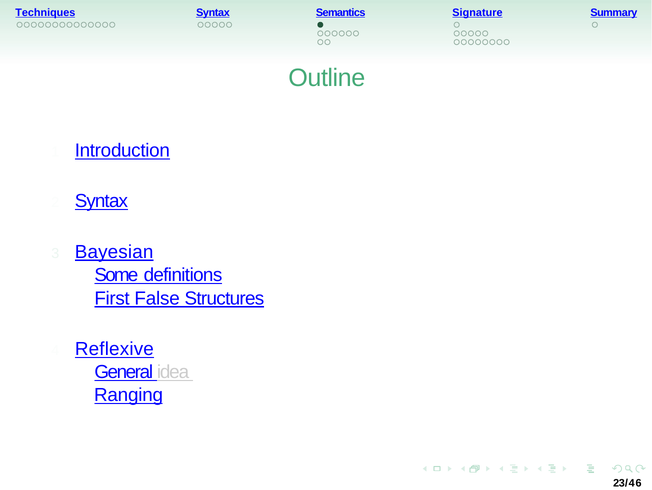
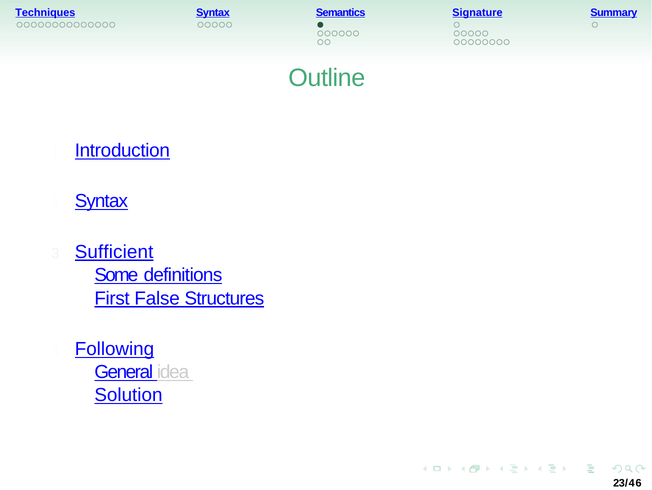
Bayesian: Bayesian -> Sufficient
Reflexive: Reflexive -> Following
Ranging: Ranging -> Solution
